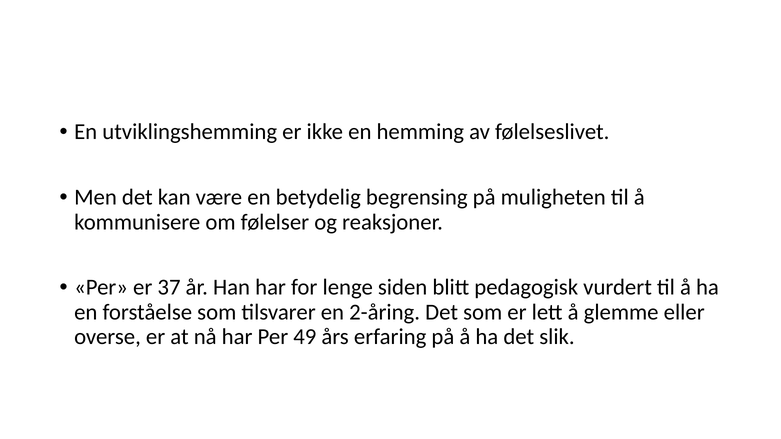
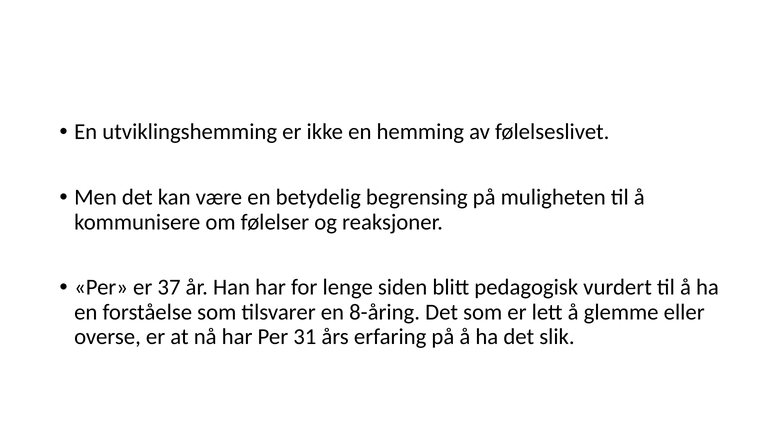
2-åring: 2-åring -> 8-åring
49: 49 -> 31
